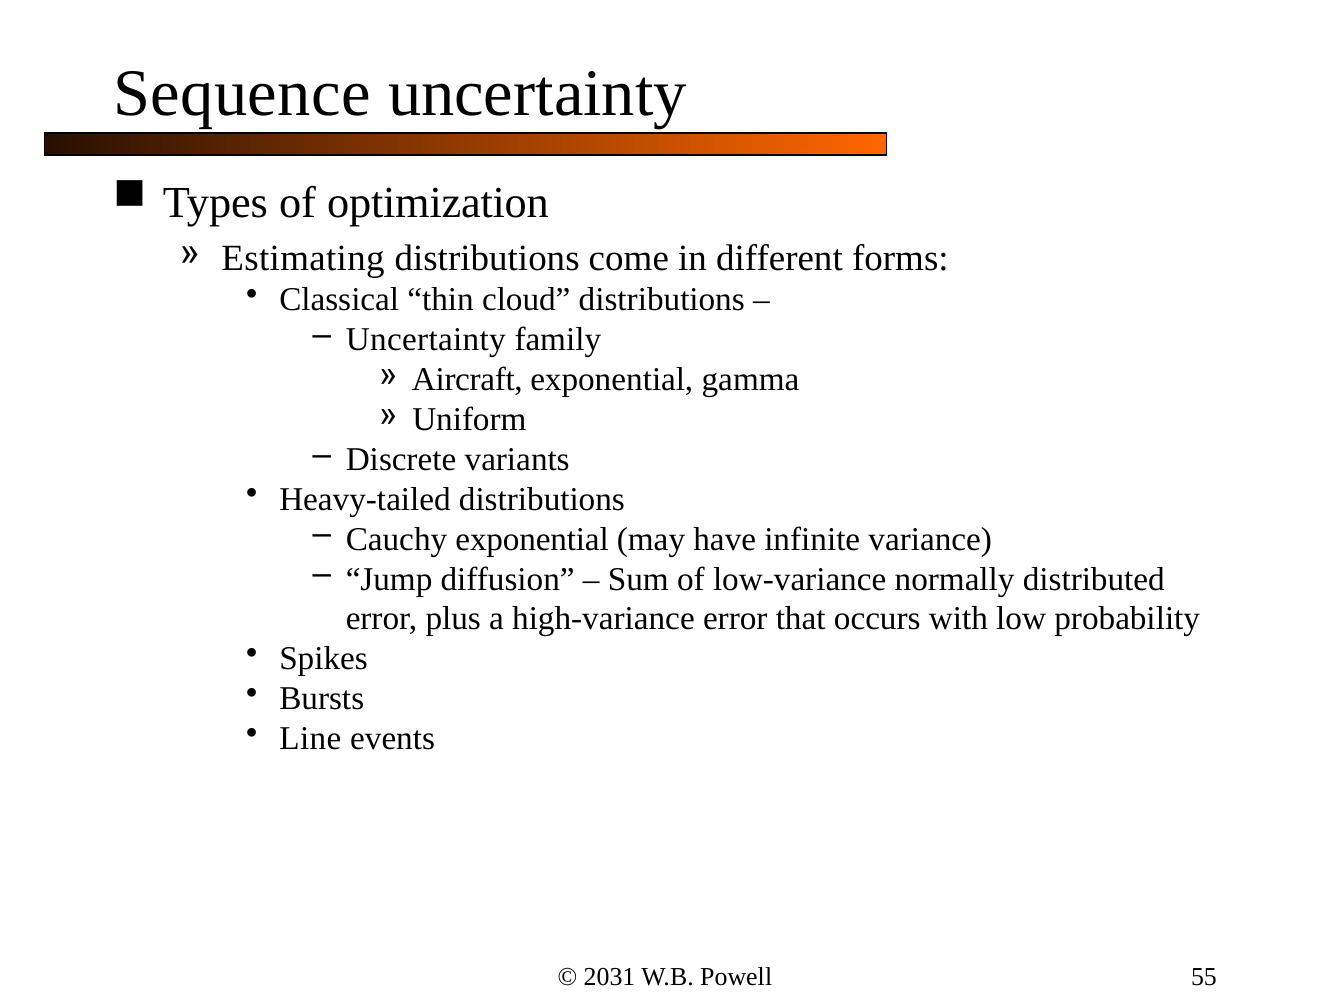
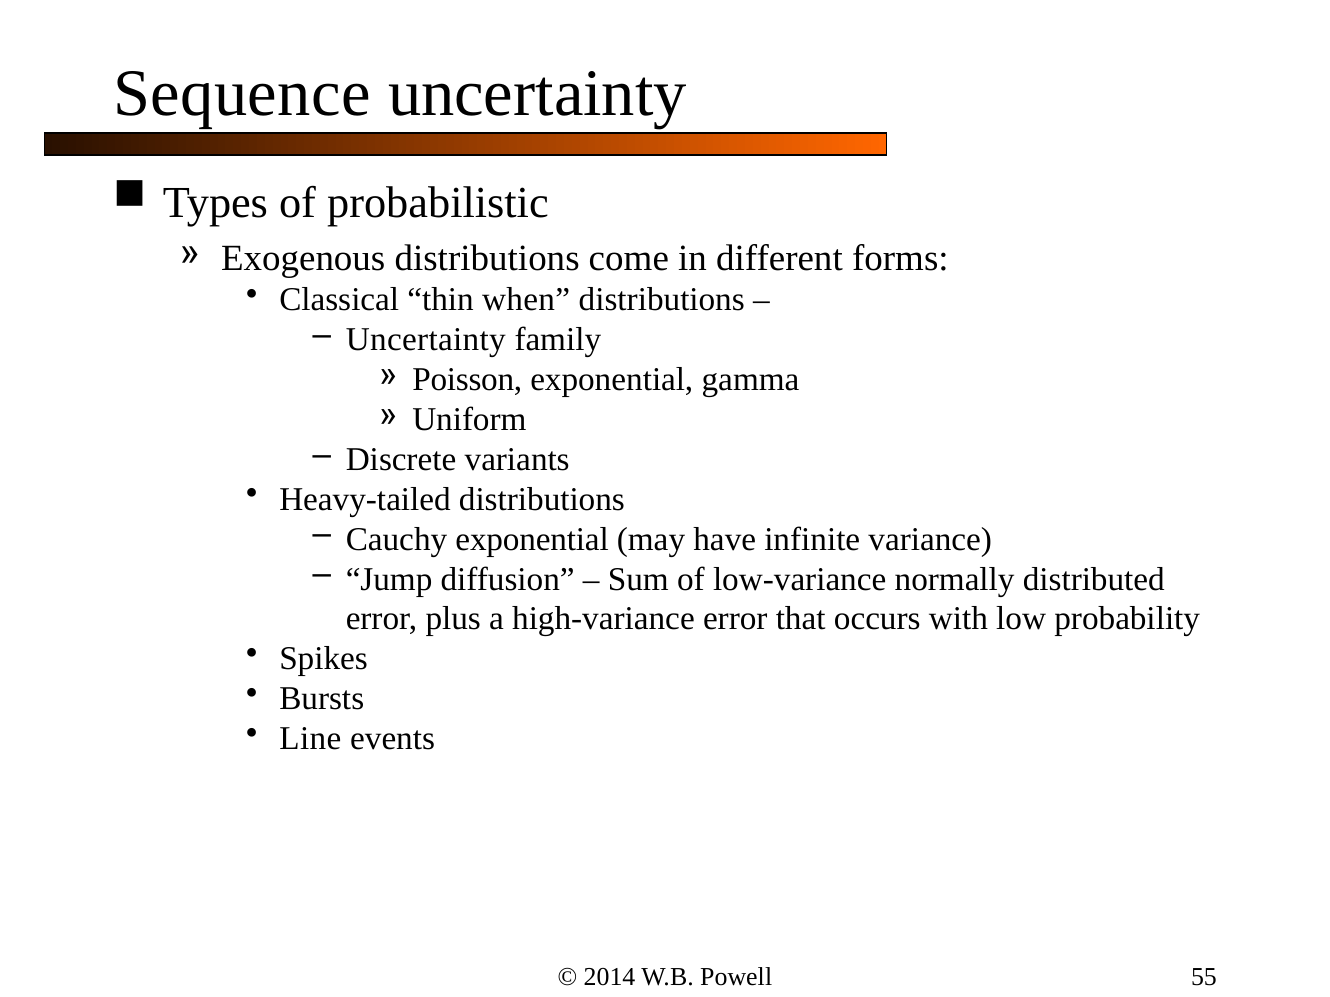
optimization: optimization -> probabilistic
Estimating: Estimating -> Exogenous
cloud: cloud -> when
Aircraft: Aircraft -> Poisson
2031: 2031 -> 2014
